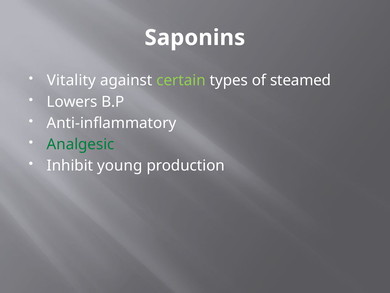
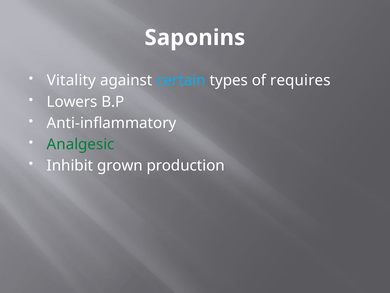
certain colour: light green -> light blue
steamed: steamed -> requires
young: young -> grown
